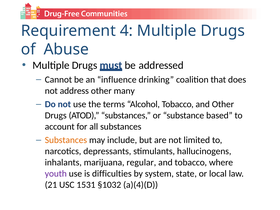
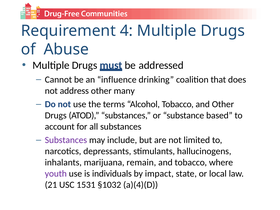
Substances at (66, 140) colour: orange -> purple
regular: regular -> remain
difficulties: difficulties -> individuals
system: system -> impact
